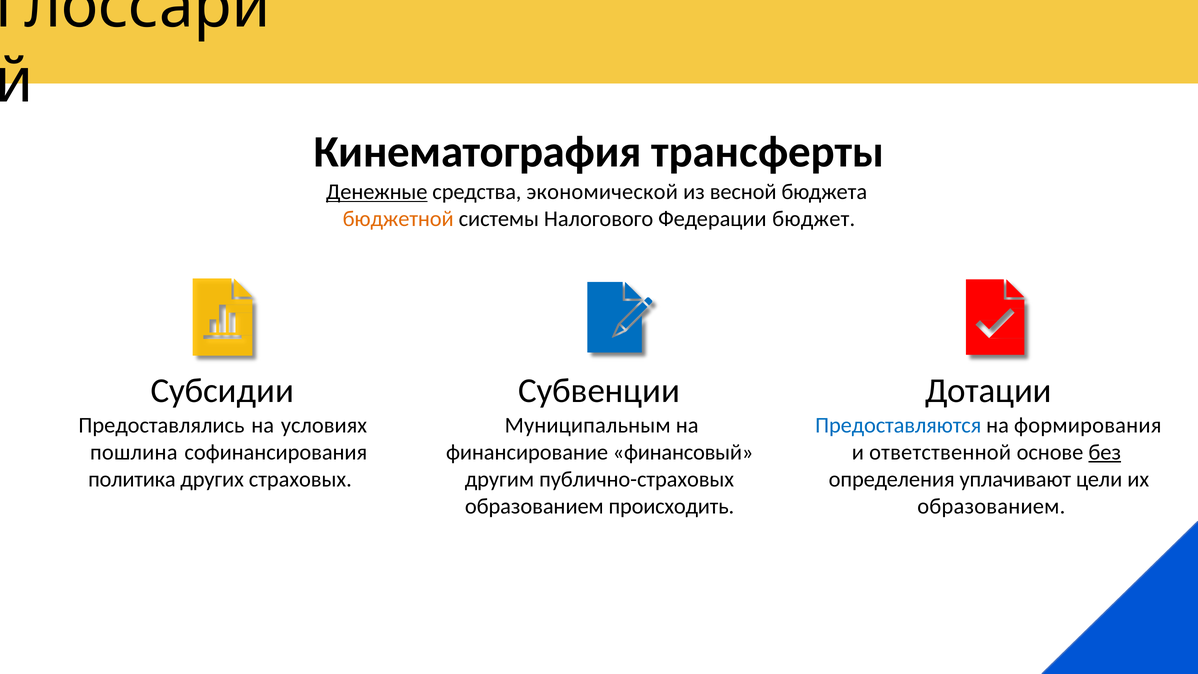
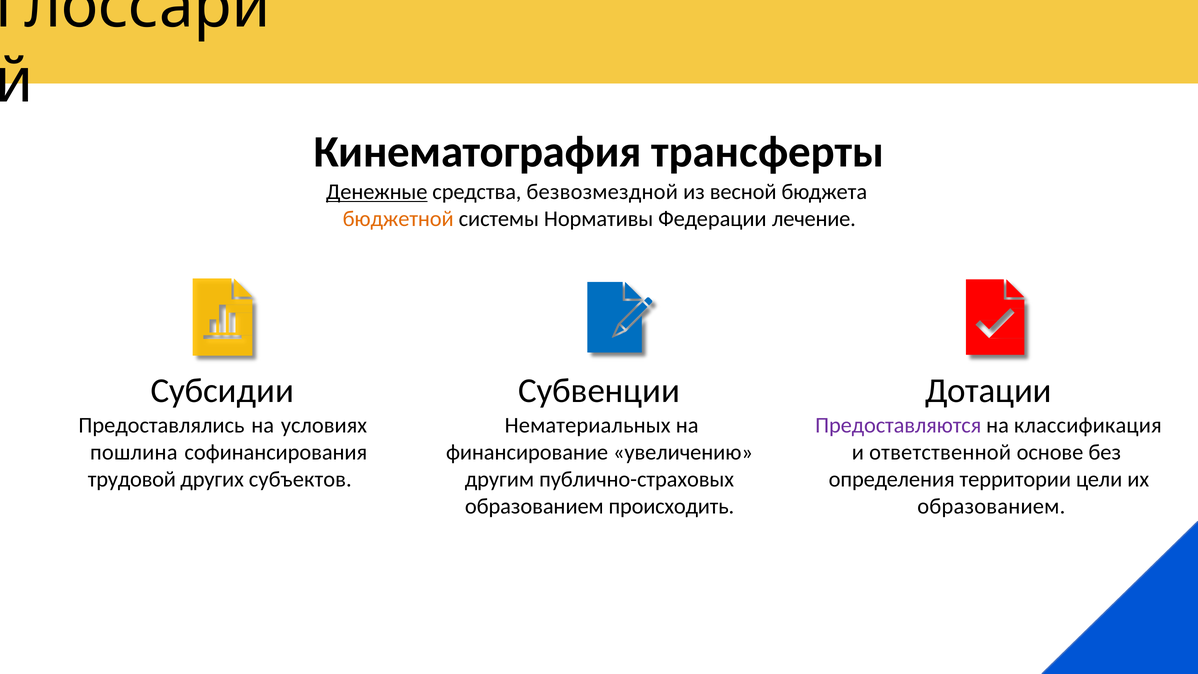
экономической: экономической -> безвозмездной
Налогового: Налогового -> Нормативы
бюджет: бюджет -> лечение
Муниципальным: Муниципальным -> Нематериальных
Предоставляются colour: blue -> purple
формирования: формирования -> классификация
финансовый: финансовый -> увеличению
без underline: present -> none
политика: политика -> трудовой
страховых: страховых -> субъектов
уплачивают: уплачивают -> территории
